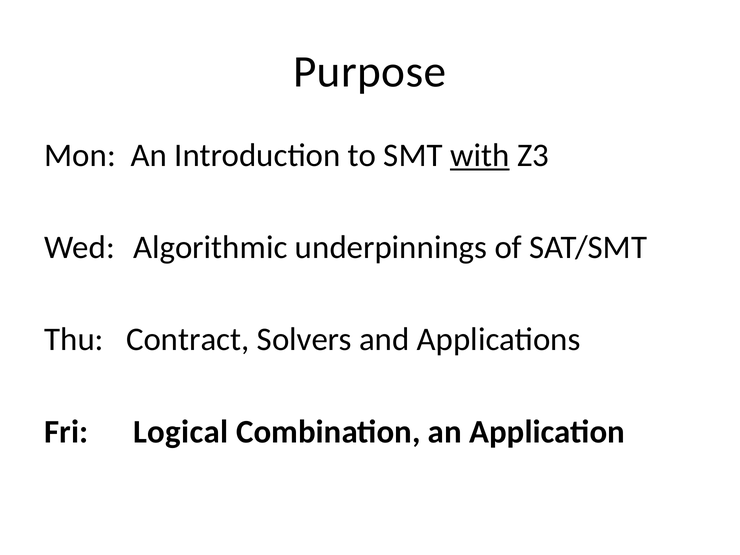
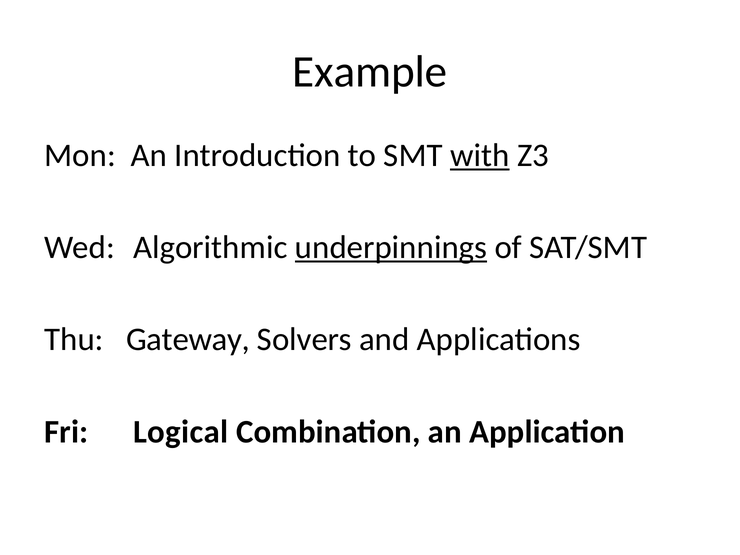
Purpose: Purpose -> Example
underpinnings underline: none -> present
Contract: Contract -> Gateway
